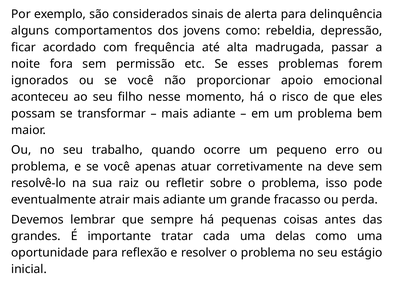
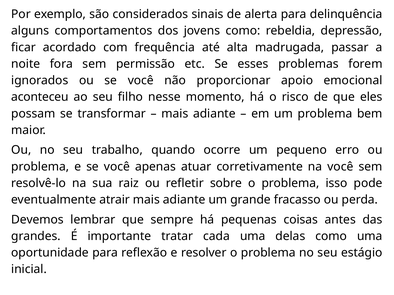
na deve: deve -> você
